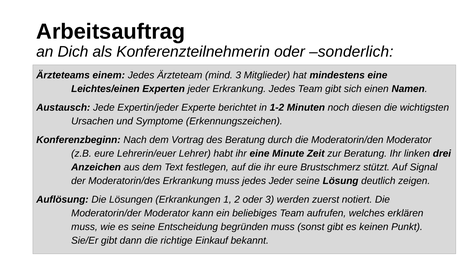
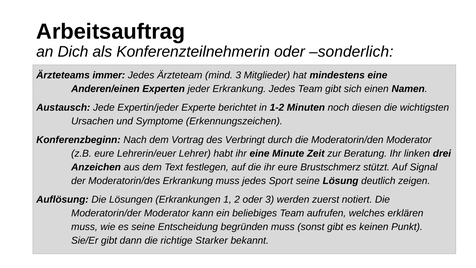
einem: einem -> immer
Leichtes/einen: Leichtes/einen -> Anderen/einen
des Beratung: Beratung -> Verbringt
jedes Jeder: Jeder -> Sport
Einkauf: Einkauf -> Starker
